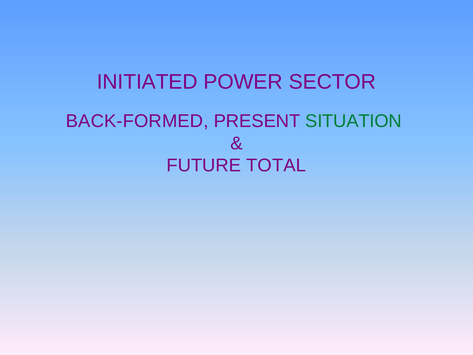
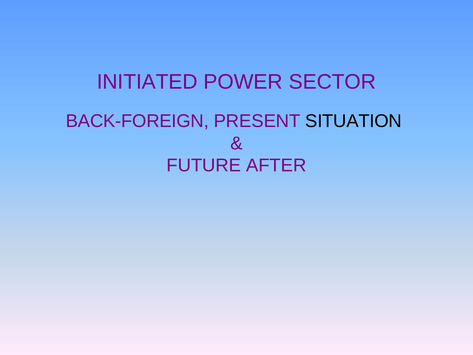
BACK-FORMED: BACK-FORMED -> BACK-FOREIGN
SITUATION colour: green -> black
TOTAL: TOTAL -> AFTER
